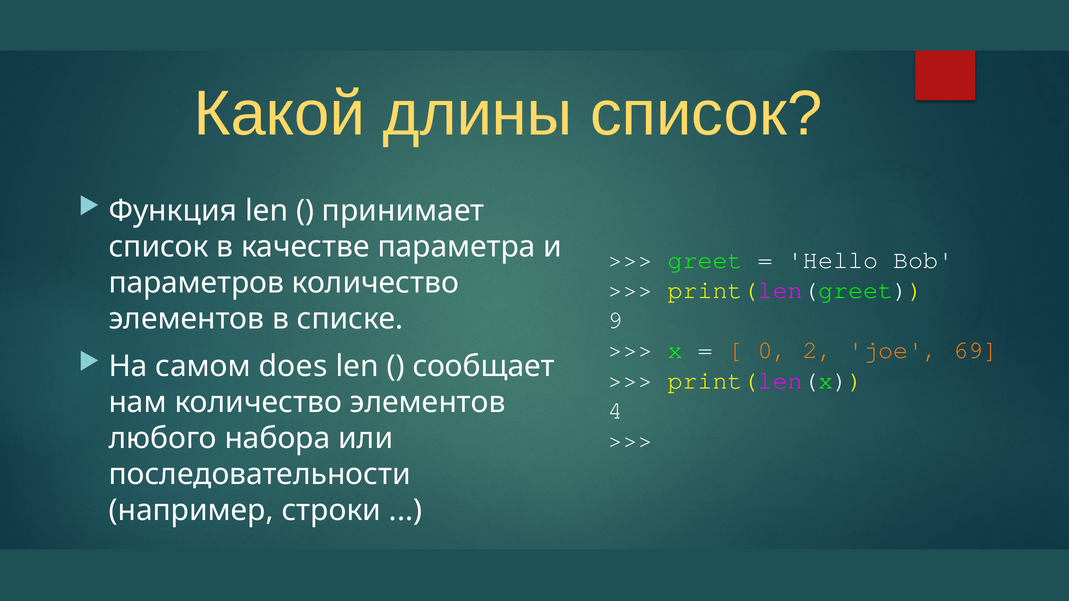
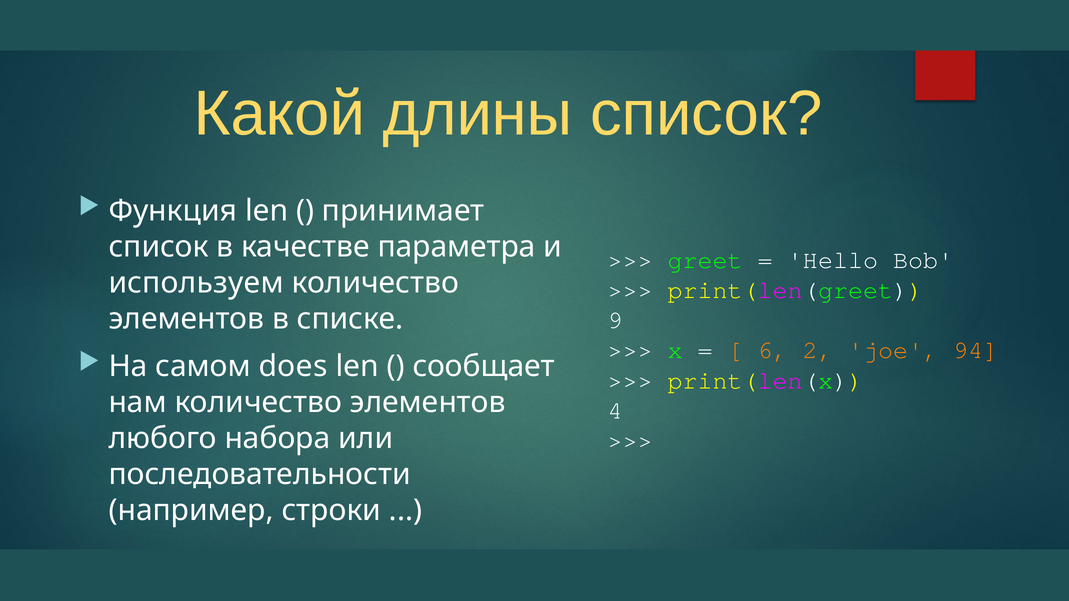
параметров: параметров -> используем
0: 0 -> 6
69: 69 -> 94
